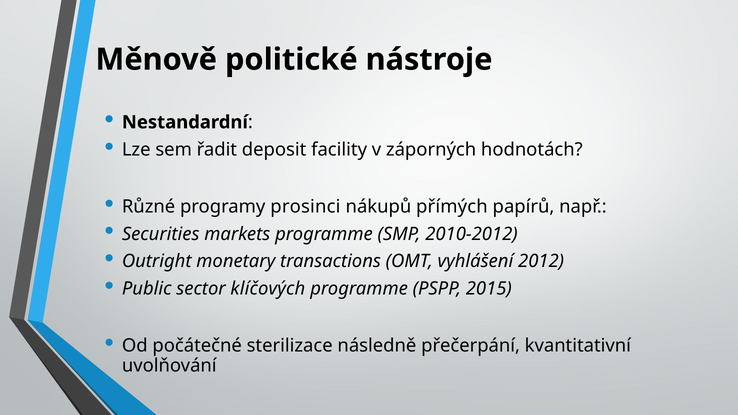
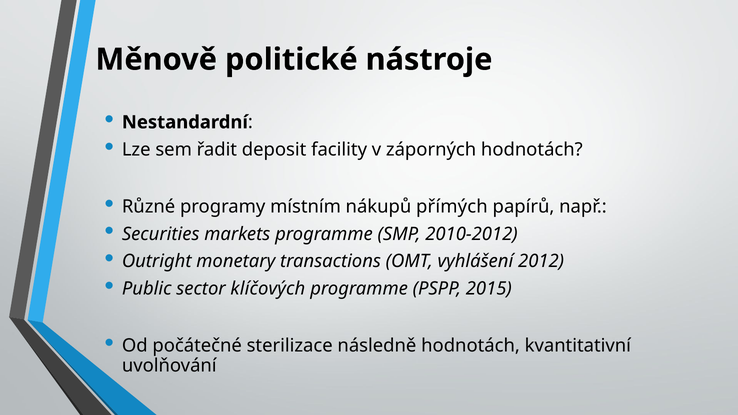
prosinci: prosinci -> místním
následně přečerpání: přečerpání -> hodnotách
